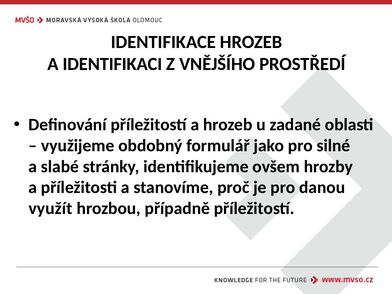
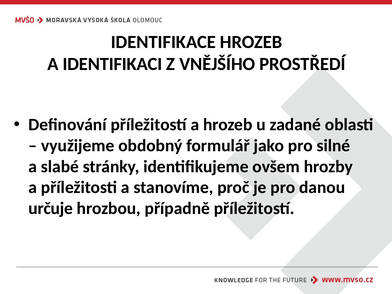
využít: využít -> určuje
